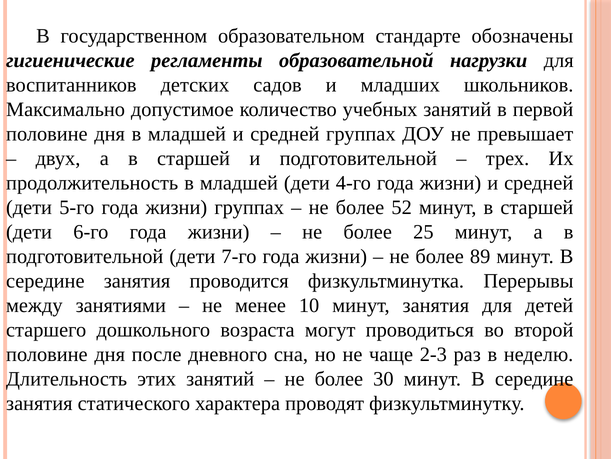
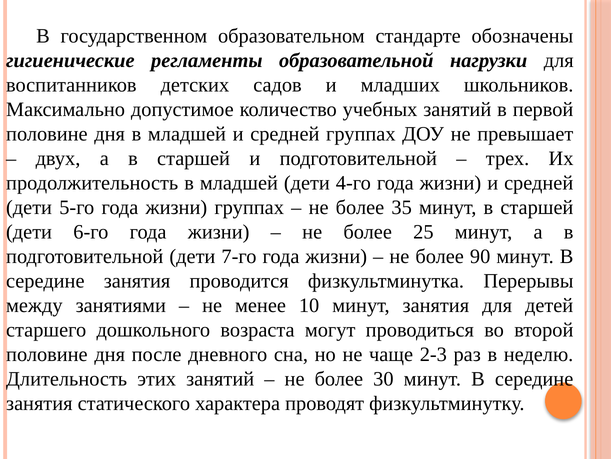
52: 52 -> 35
89: 89 -> 90
